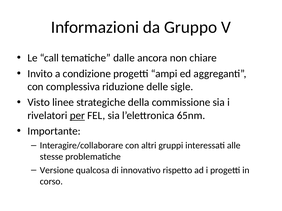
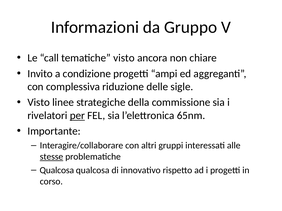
tematiche dalle: dalle -> visto
stesse underline: none -> present
Versione at (57, 171): Versione -> Qualcosa
